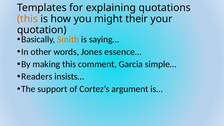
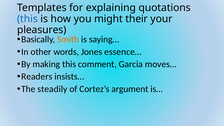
this at (27, 19) colour: orange -> blue
quotation: quotation -> pleasures
simple…: simple… -> moves…
support: support -> steadily
